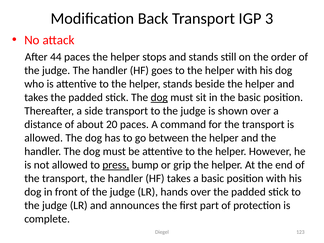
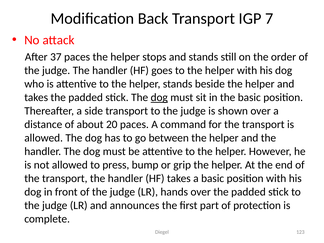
3: 3 -> 7
44: 44 -> 37
press underline: present -> none
